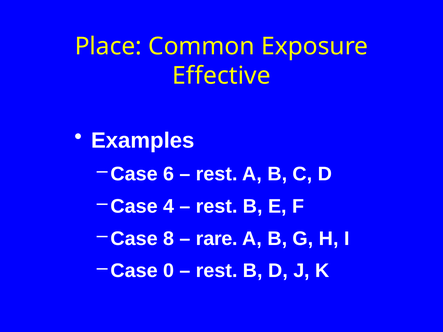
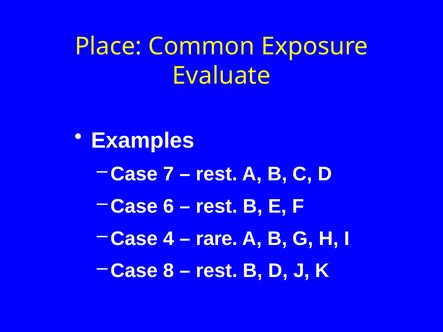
Effective: Effective -> Evaluate
6: 6 -> 7
4: 4 -> 6
8: 8 -> 4
0: 0 -> 8
